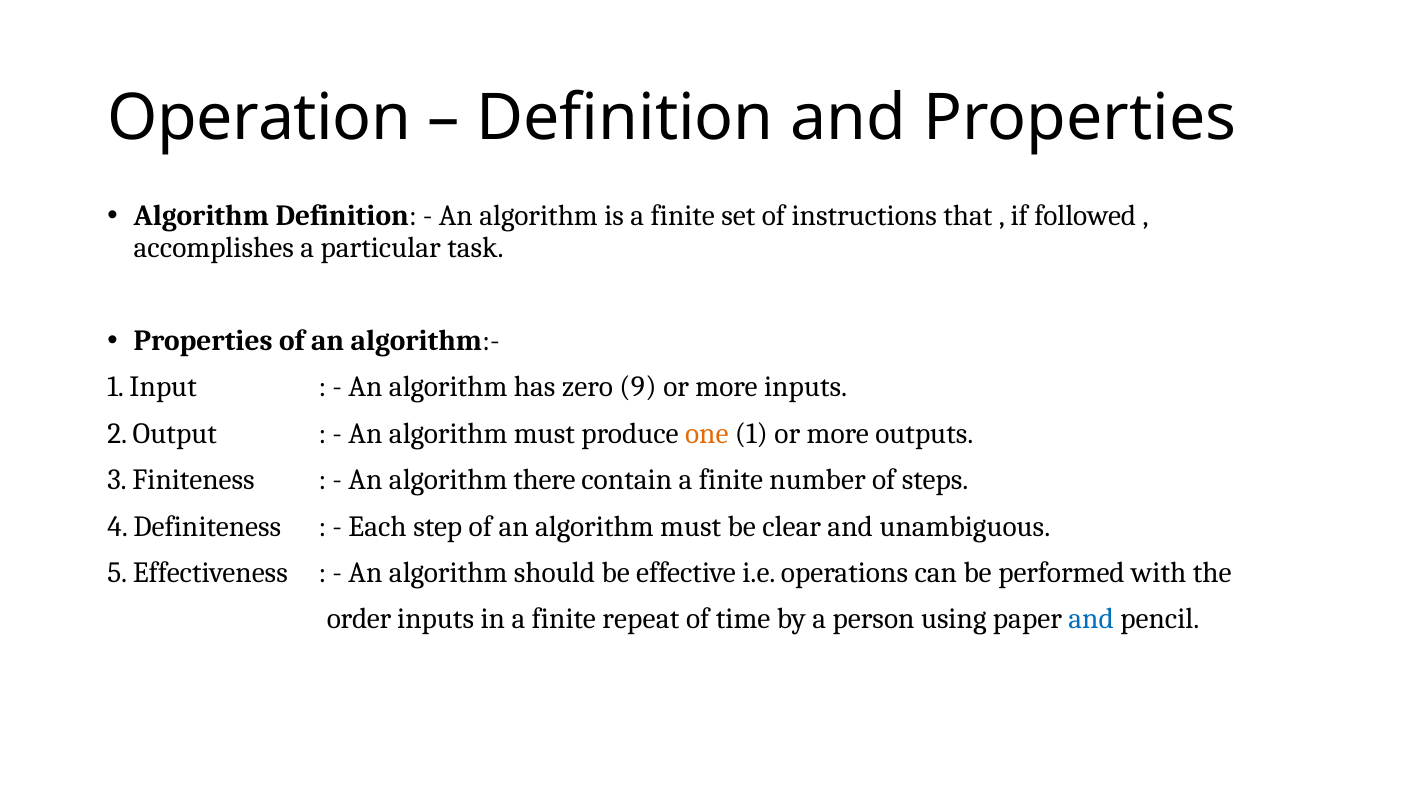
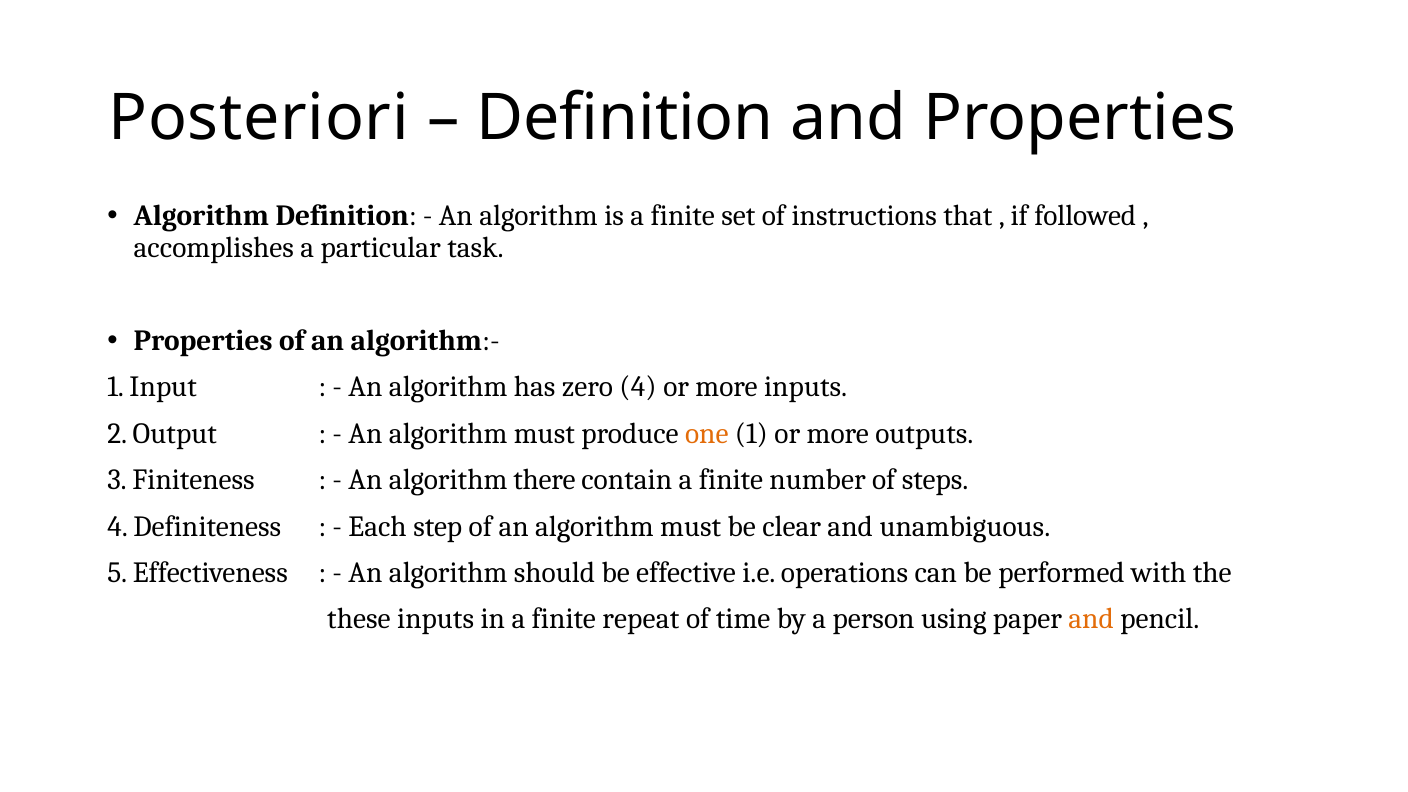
Operation: Operation -> Posteriori
zero 9: 9 -> 4
order: order -> these
and at (1091, 619) colour: blue -> orange
